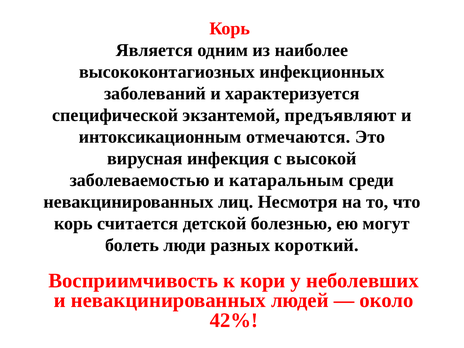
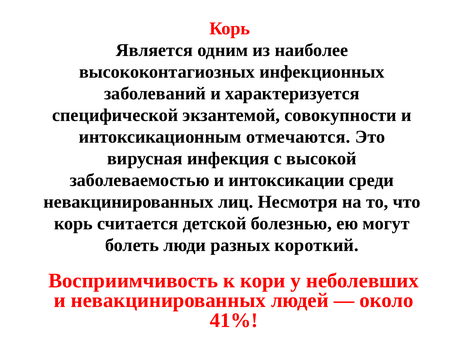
предъявляют: предъявляют -> совокупности
катаральным: катаральным -> интоксикации
42%: 42% -> 41%
